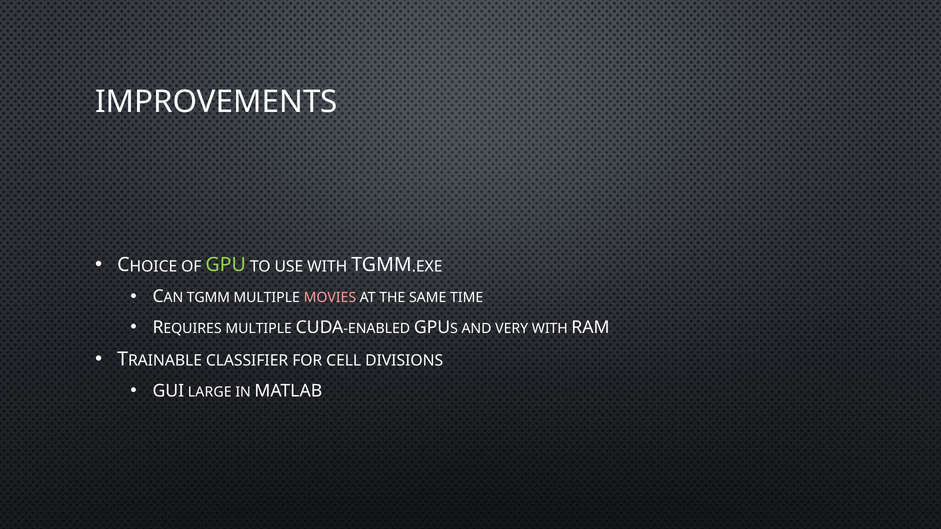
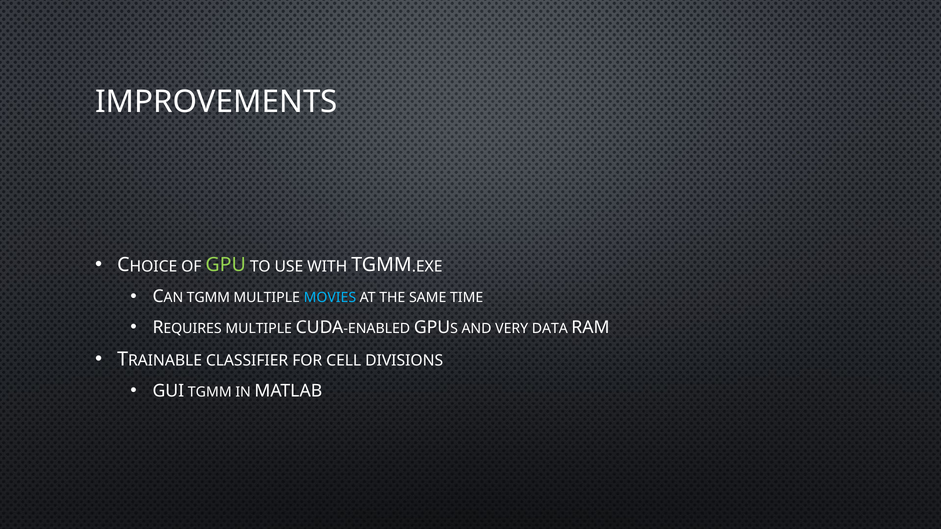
MOVIES colour: pink -> light blue
VERY WITH: WITH -> DATA
GUI LARGE: LARGE -> TGMM
